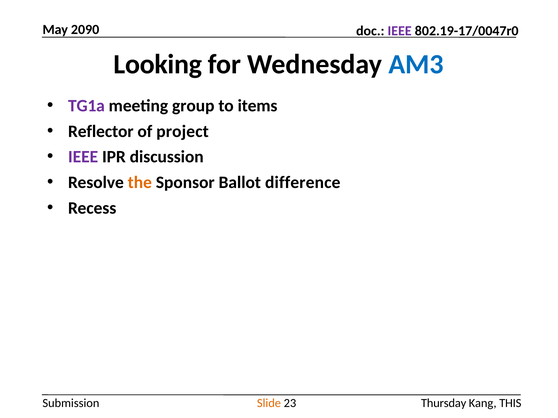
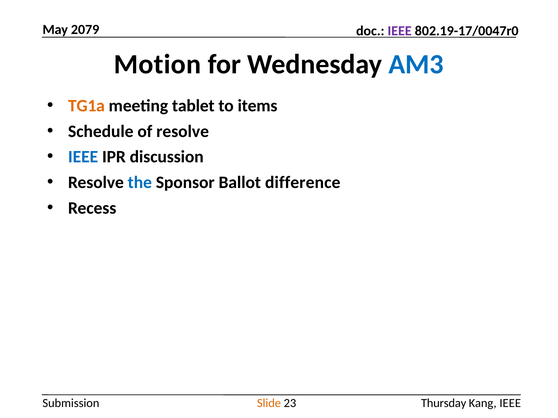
2090: 2090 -> 2079
Looking: Looking -> Motion
TG1a colour: purple -> orange
group: group -> tablet
Reflector: Reflector -> Schedule
of project: project -> resolve
IEEE at (83, 157) colour: purple -> blue
the colour: orange -> blue
Kang THIS: THIS -> IEEE
